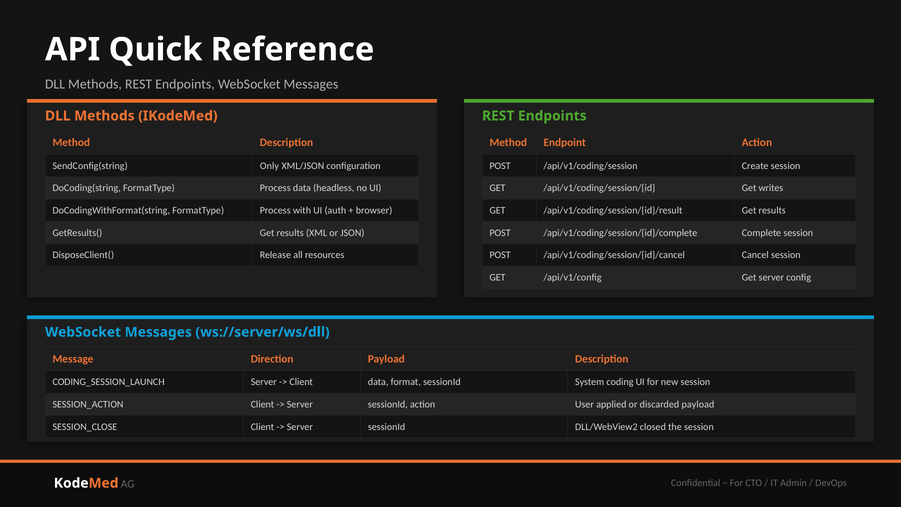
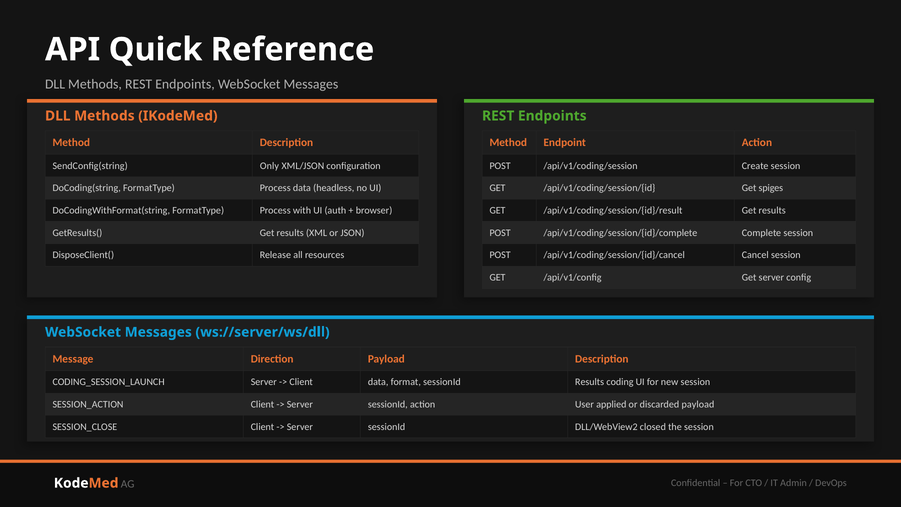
writes: writes -> spiges
sessionId System: System -> Results
